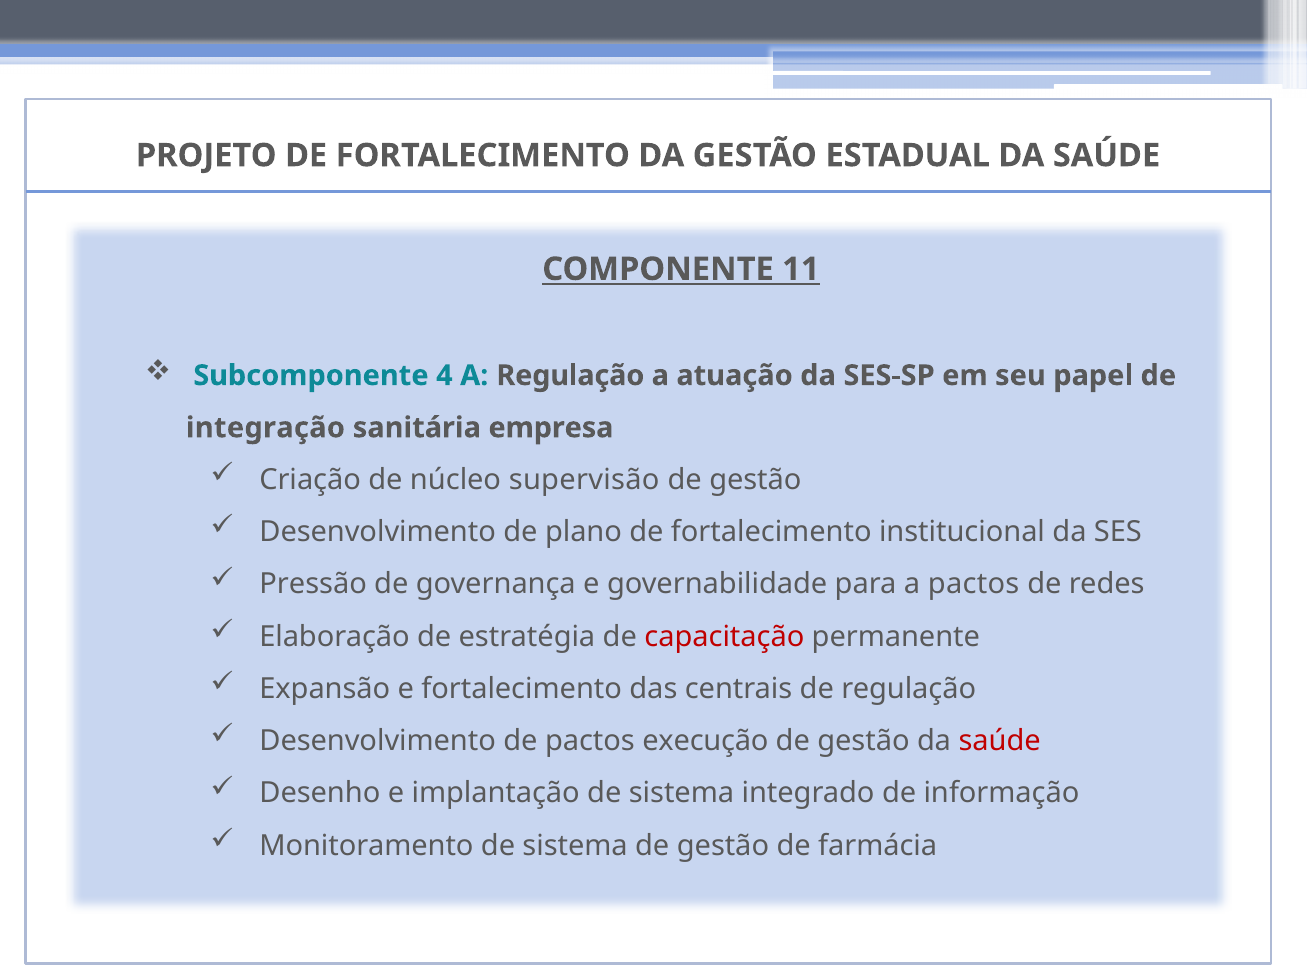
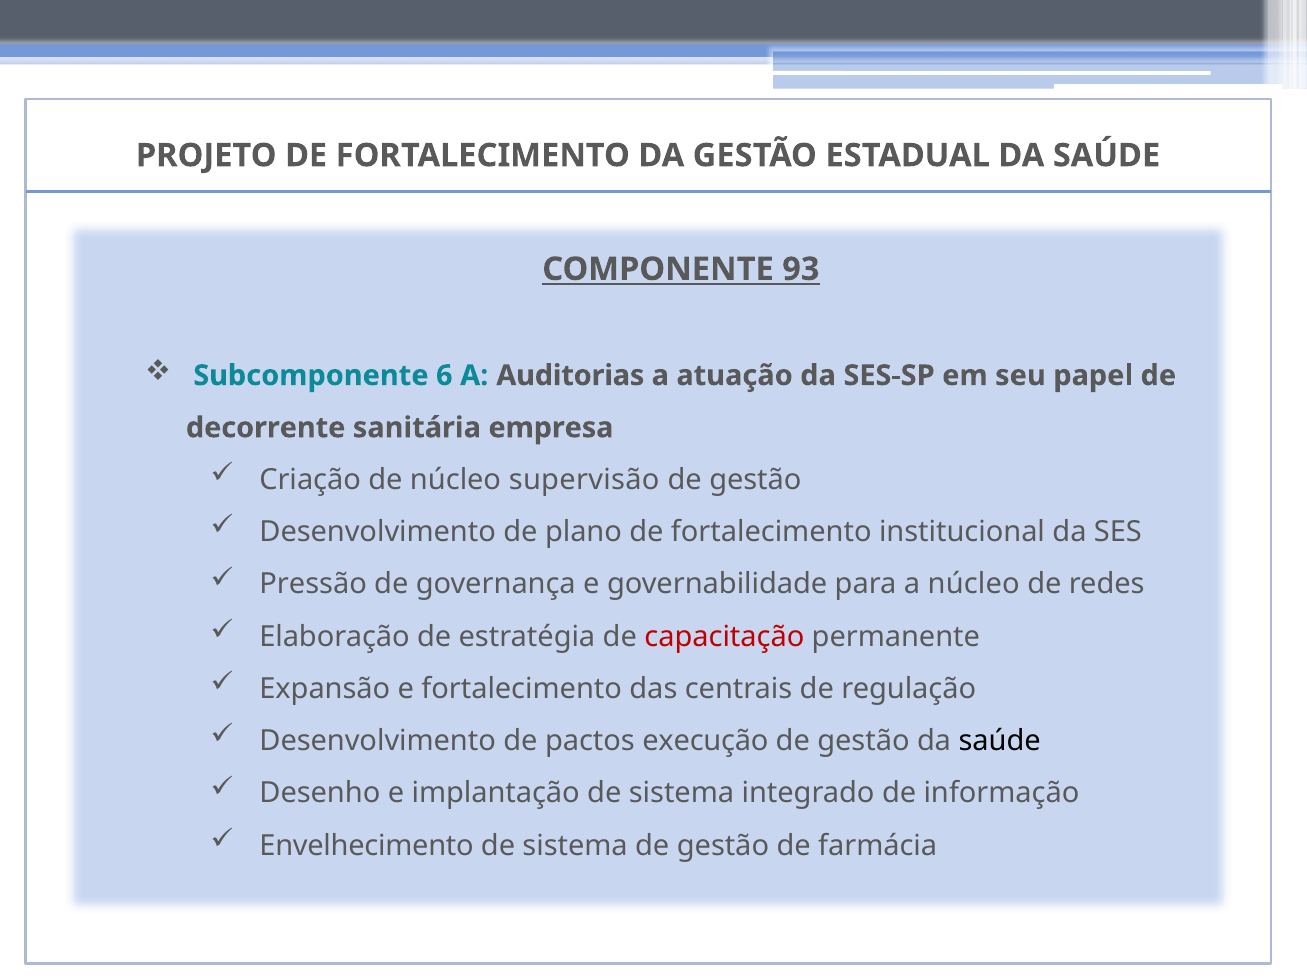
11: 11 -> 93
4: 4 -> 6
A Regulação: Regulação -> Auditorias
integração: integração -> decorrente
a pactos: pactos -> núcleo
saúde at (1000, 741) colour: red -> black
Monitoramento: Monitoramento -> Envelhecimento
